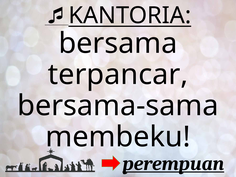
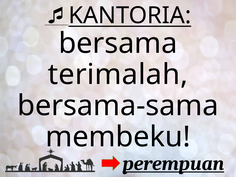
terpancar: terpancar -> terimalah
